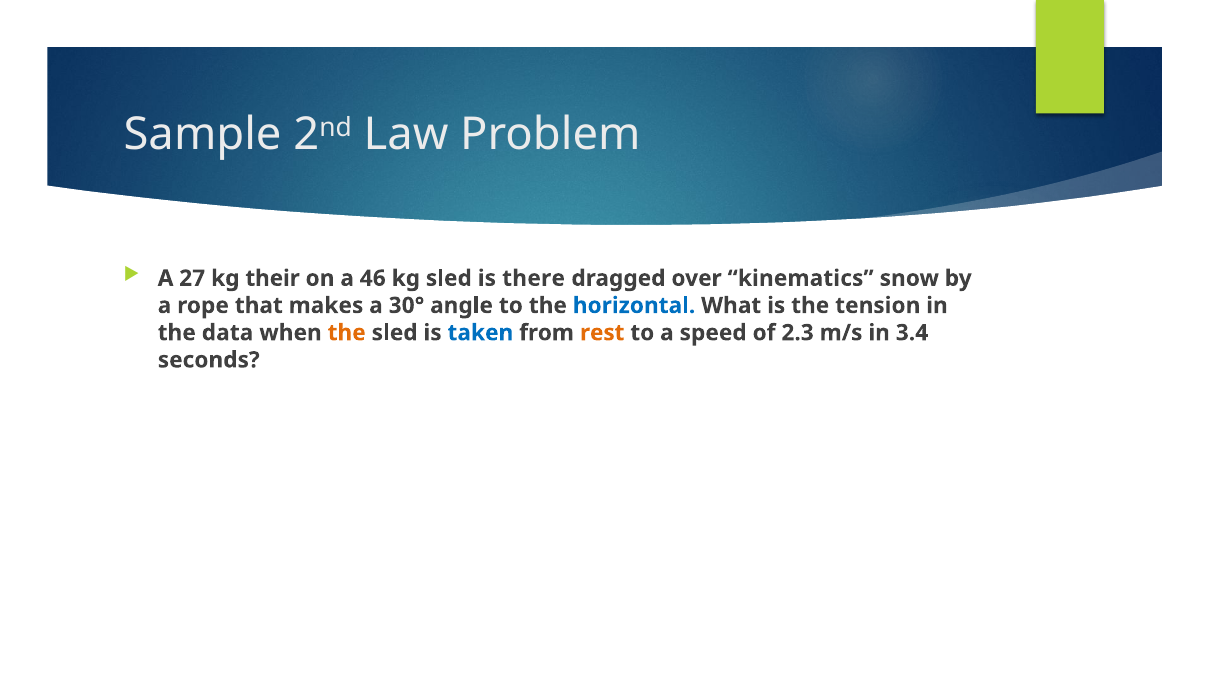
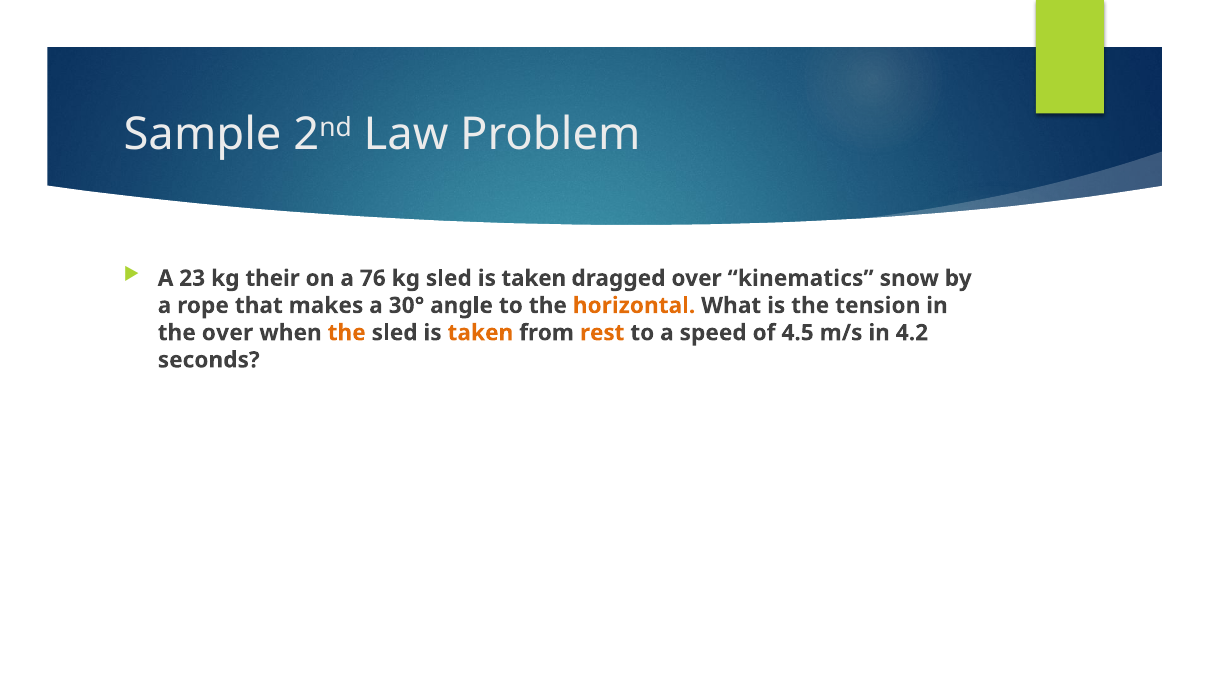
27: 27 -> 23
46: 46 -> 76
kg sled is there: there -> taken
horizontal colour: blue -> orange
the data: data -> over
taken at (480, 333) colour: blue -> orange
2.3: 2.3 -> 4.5
3.4: 3.4 -> 4.2
